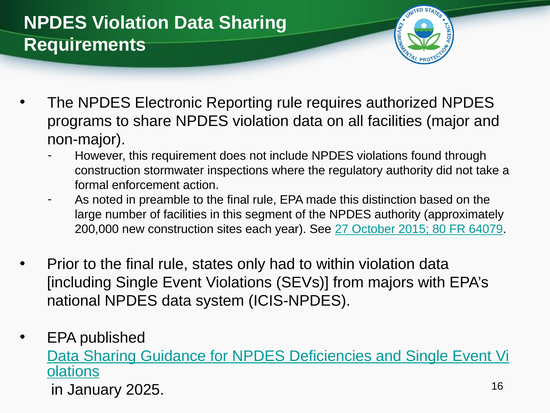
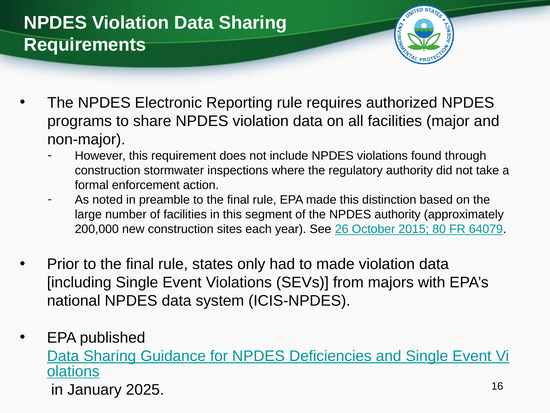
27: 27 -> 26
to within: within -> made
